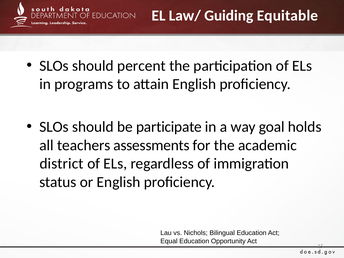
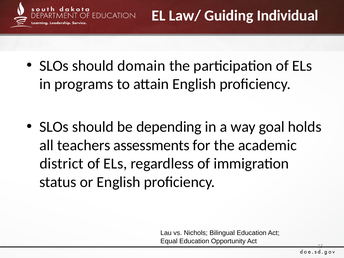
Equitable: Equitable -> Individual
percent: percent -> domain
participate: participate -> depending
